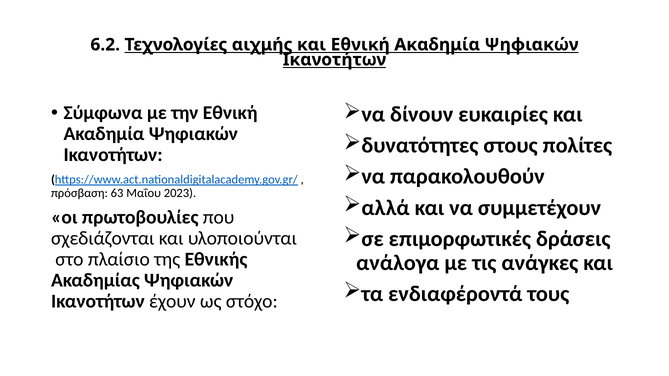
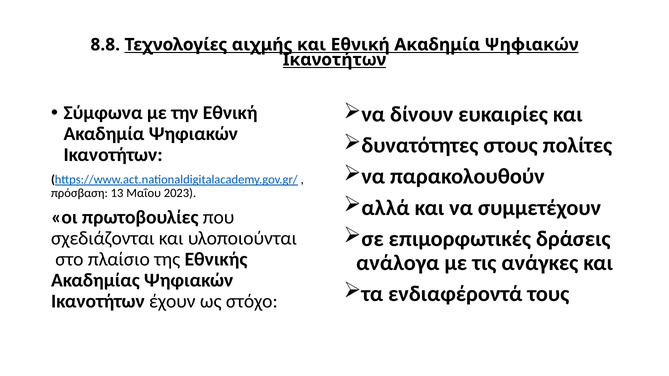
6.2: 6.2 -> 8.8
63: 63 -> 13
